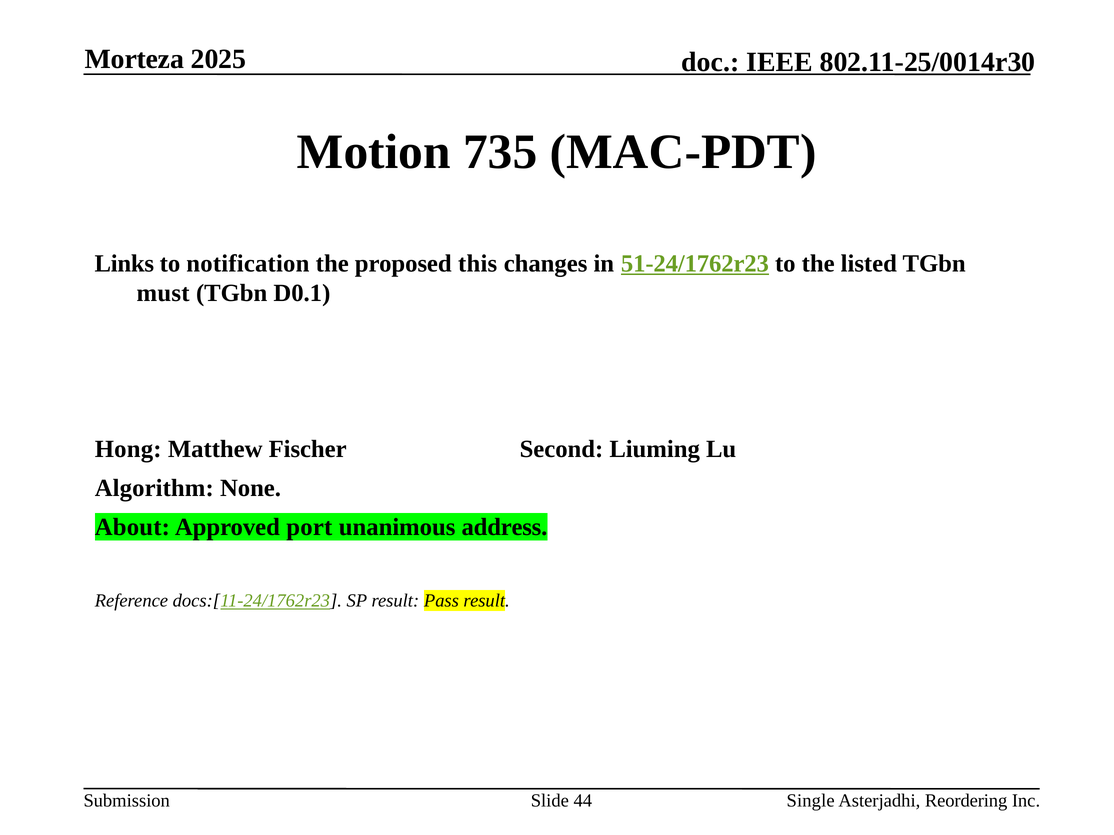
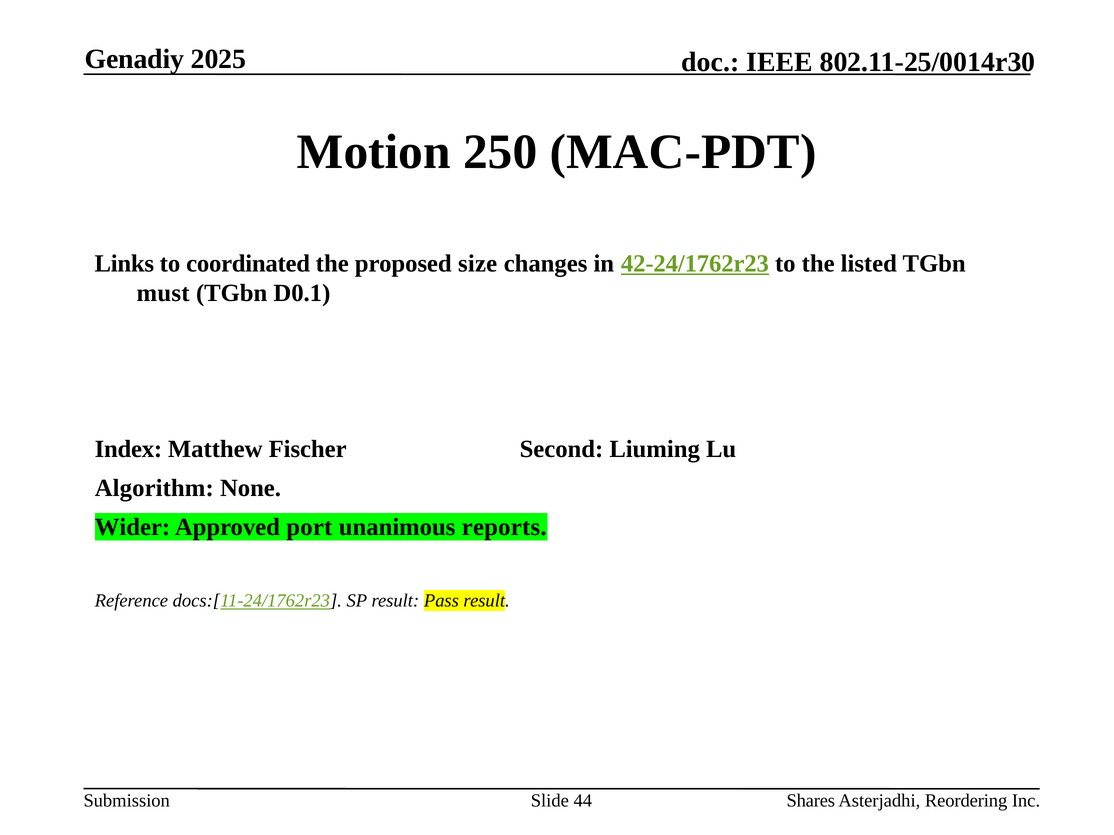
Morteza: Morteza -> Genadiy
735: 735 -> 250
notification: notification -> coordinated
this: this -> size
51-24/1762r23: 51-24/1762r23 -> 42-24/1762r23
Hong: Hong -> Index
About: About -> Wider
address: address -> reports
Single: Single -> Shares
